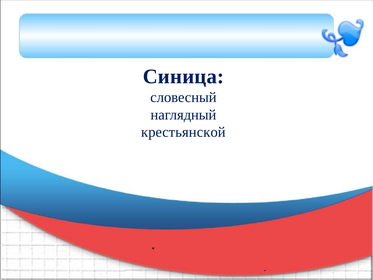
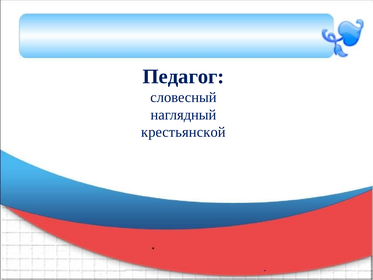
Синица: Синица -> Педагог
